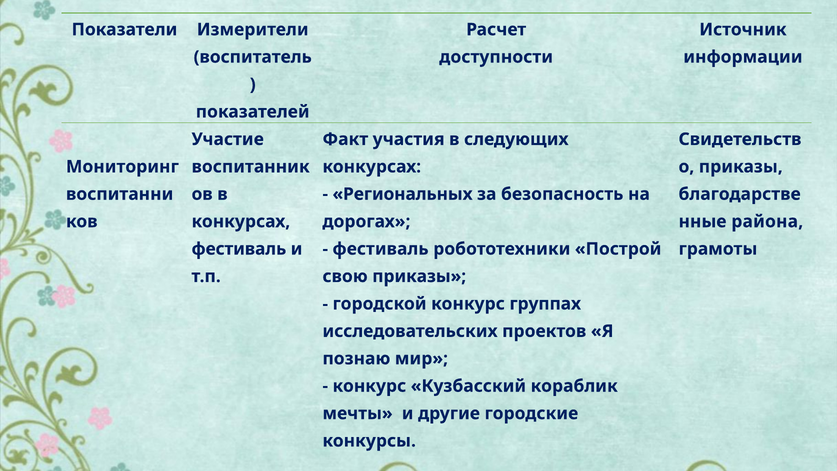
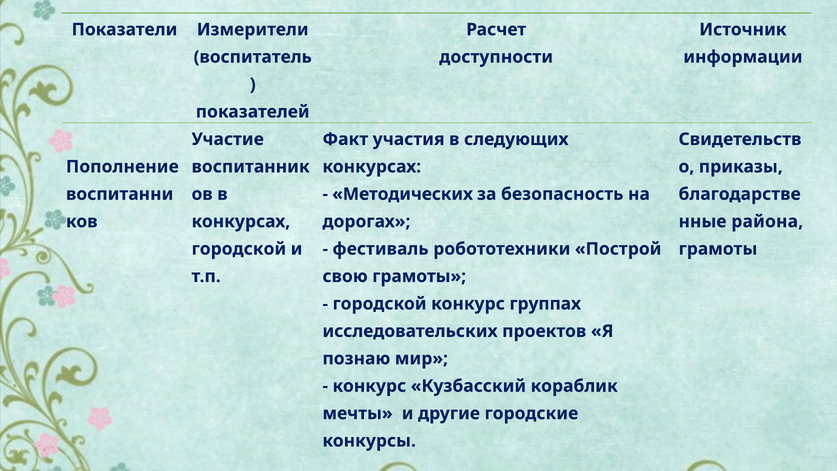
Мониторинг: Мониторинг -> Пополнение
Региональных: Региональных -> Методических
фестиваль at (239, 249): фестиваль -> городской
свою приказы: приказы -> грамоты
